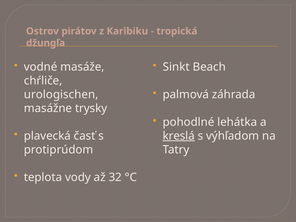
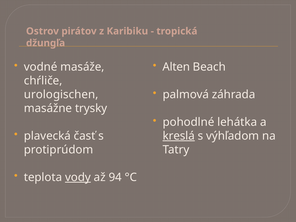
Sinkt: Sinkt -> Alten
vody underline: none -> present
32: 32 -> 94
